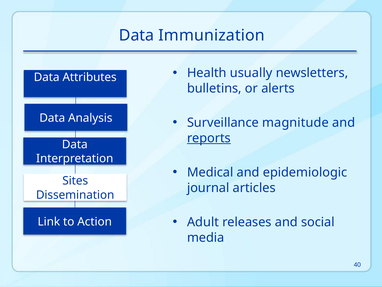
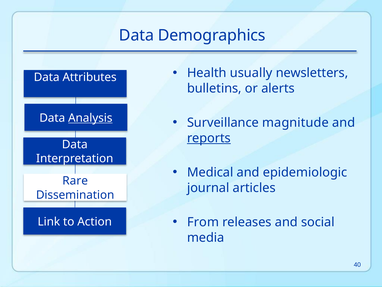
Immunization: Immunization -> Demographics
Analysis underline: none -> present
Sites: Sites -> Rare
Adult: Adult -> From
